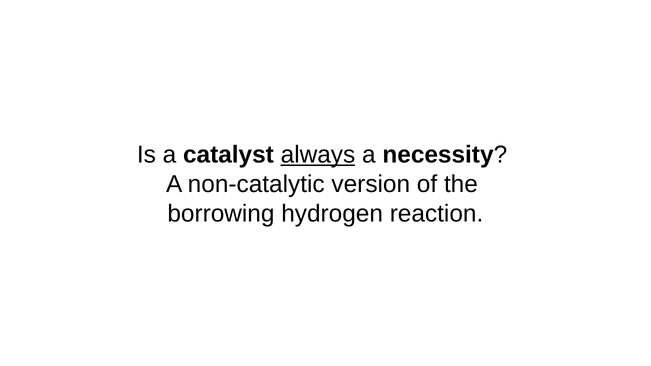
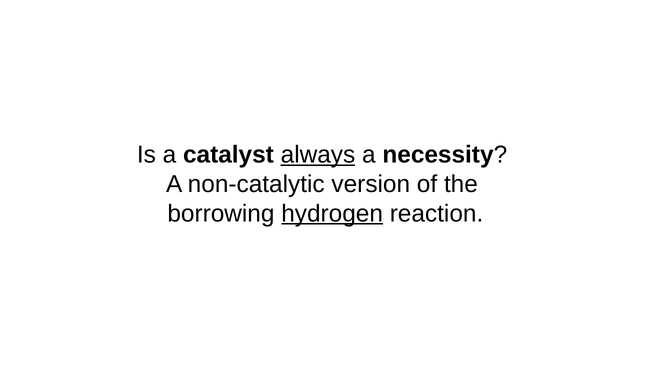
hydrogen underline: none -> present
